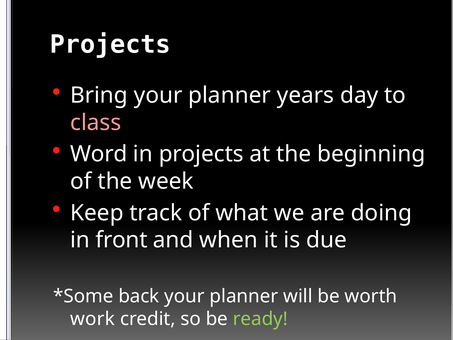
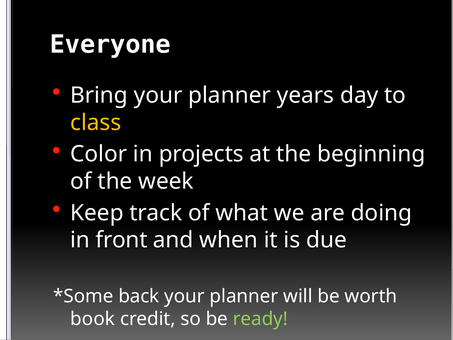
Projects at (110, 44): Projects -> Everyone
class colour: pink -> yellow
Word: Word -> Color
work: work -> book
